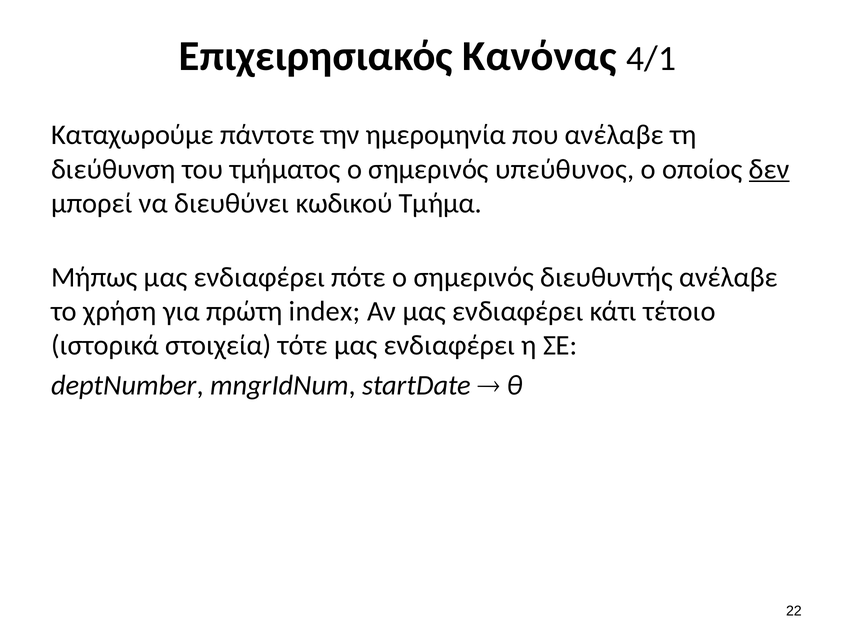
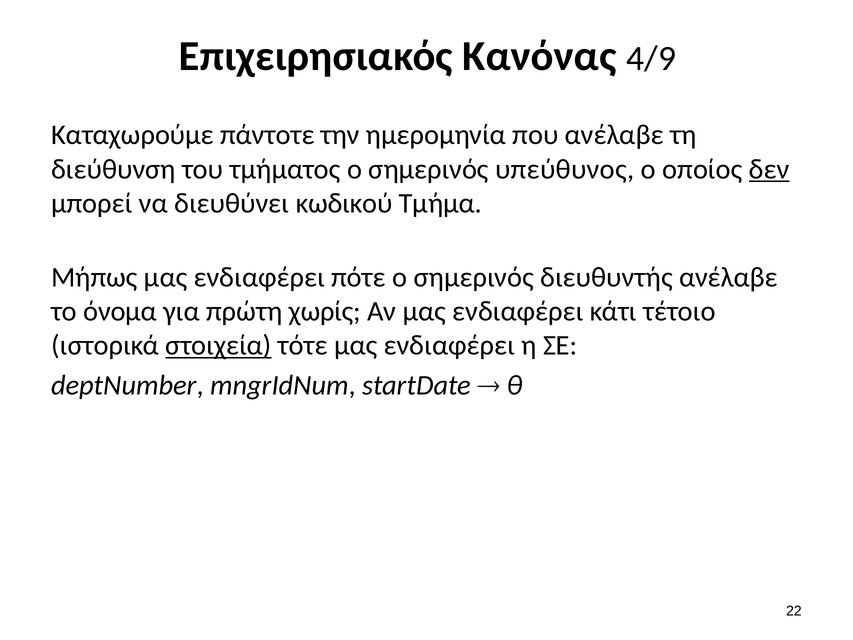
4/1: 4/1 -> 4/9
χρήση: χρήση -> όνομα
index: index -> χωρίς
στοιχεία underline: none -> present
